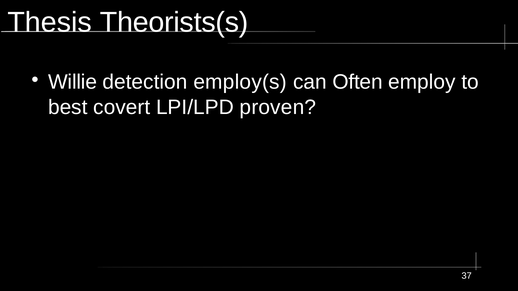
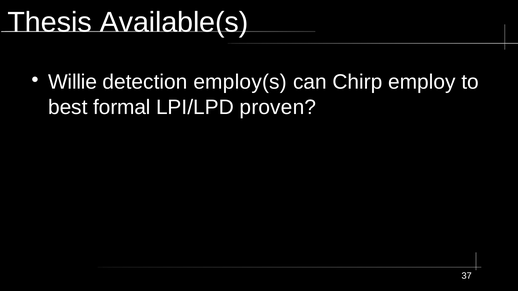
Theorists(s: Theorists(s -> Available(s
Often: Often -> Chirp
covert: covert -> formal
